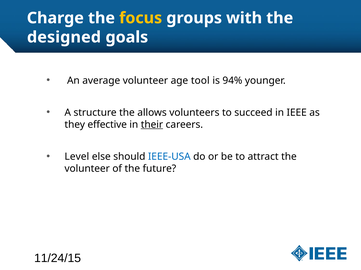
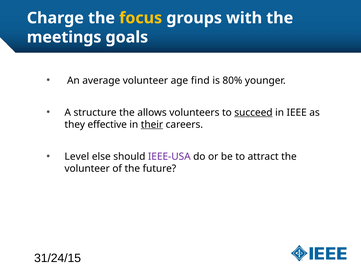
designed: designed -> meetings
tool: tool -> find
94%: 94% -> 80%
succeed underline: none -> present
IEEE-USA colour: blue -> purple
11/24/15: 11/24/15 -> 31/24/15
